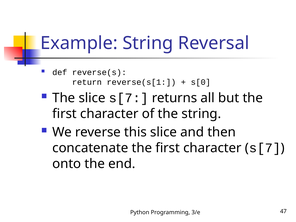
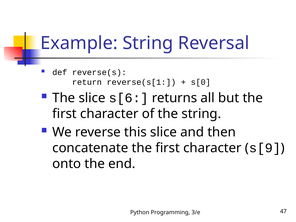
slice s[7: s[7 -> s[6
s[7 at (265, 148): s[7 -> s[9
